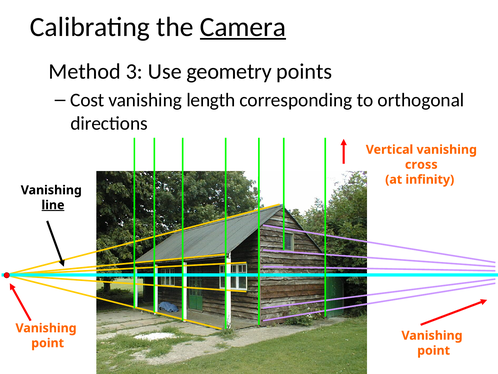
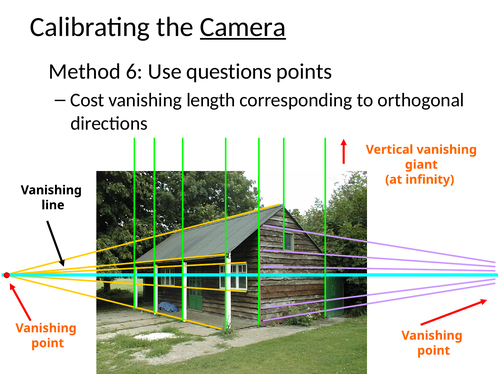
3: 3 -> 6
geometry: geometry -> questions
cross: cross -> giant
line underline: present -> none
